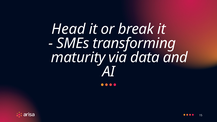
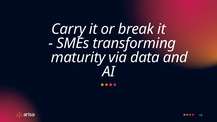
Head: Head -> Carry
